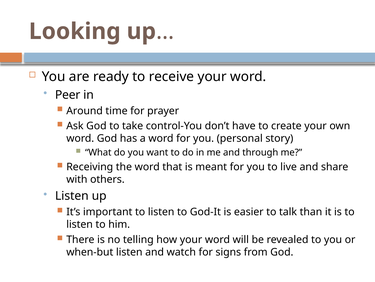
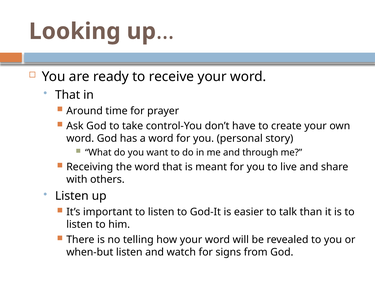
Peer at (68, 95): Peer -> That
